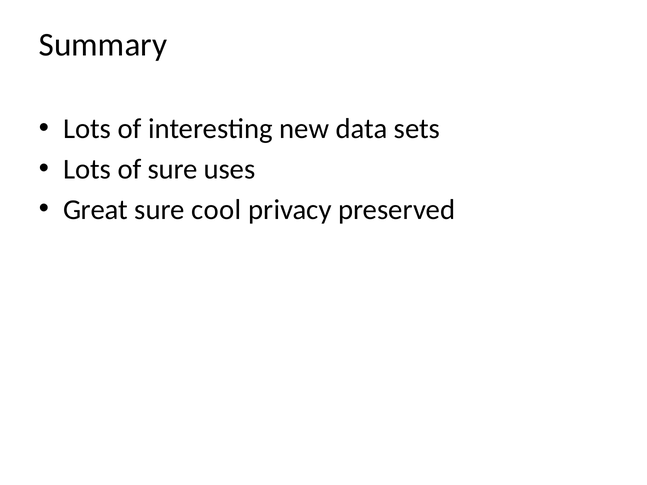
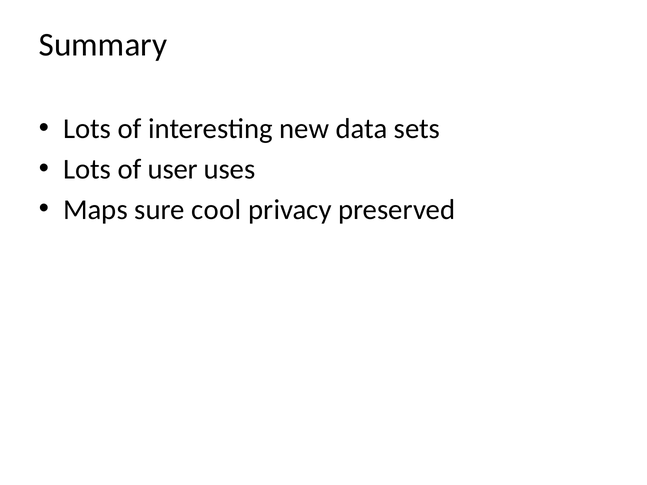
of sure: sure -> user
Great: Great -> Maps
